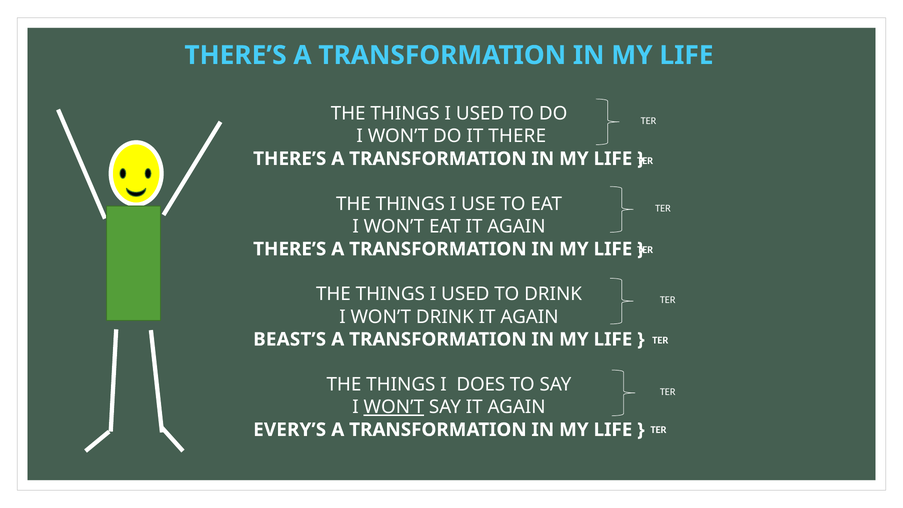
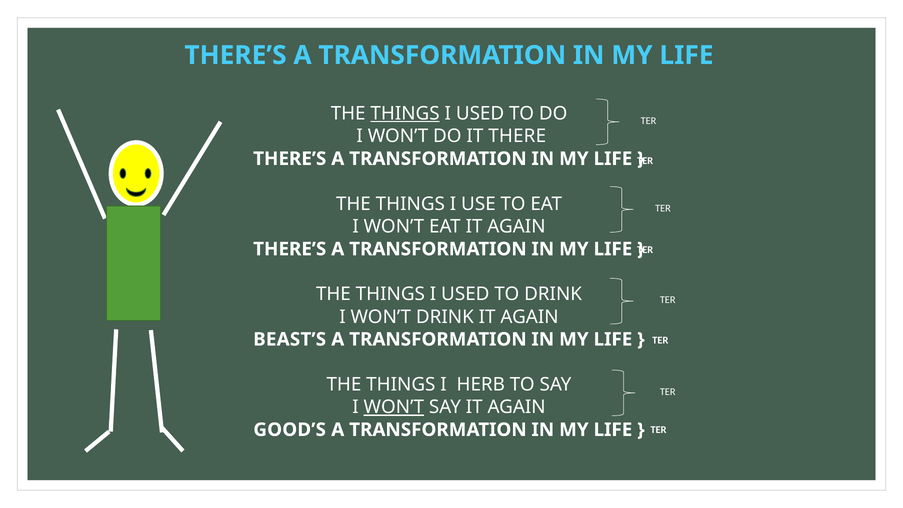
THINGS at (405, 114) underline: none -> present
DOES: DOES -> HERB
EVERY’S: EVERY’S -> GOOD’S
